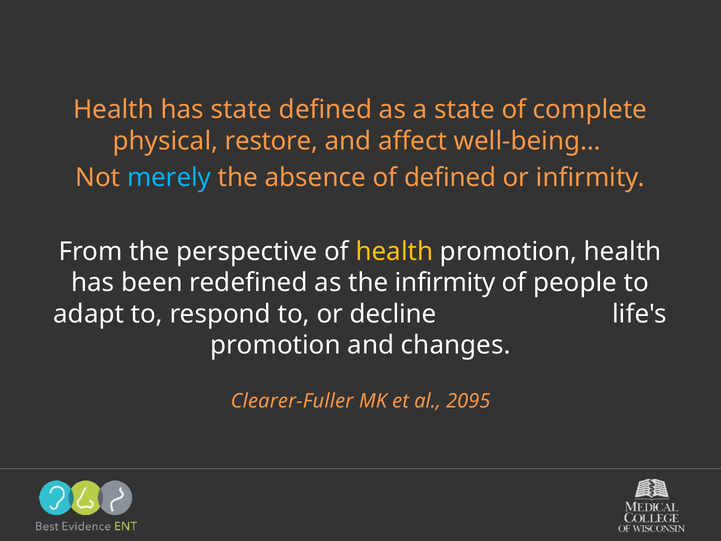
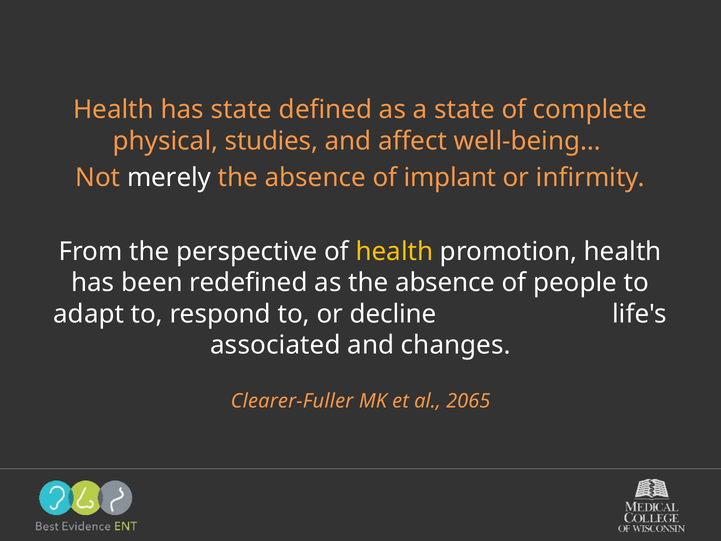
restore: restore -> studies
merely colour: light blue -> white
of defined: defined -> implant
as the infirmity: infirmity -> absence
promotion at (275, 345): promotion -> associated
2095: 2095 -> 2065
